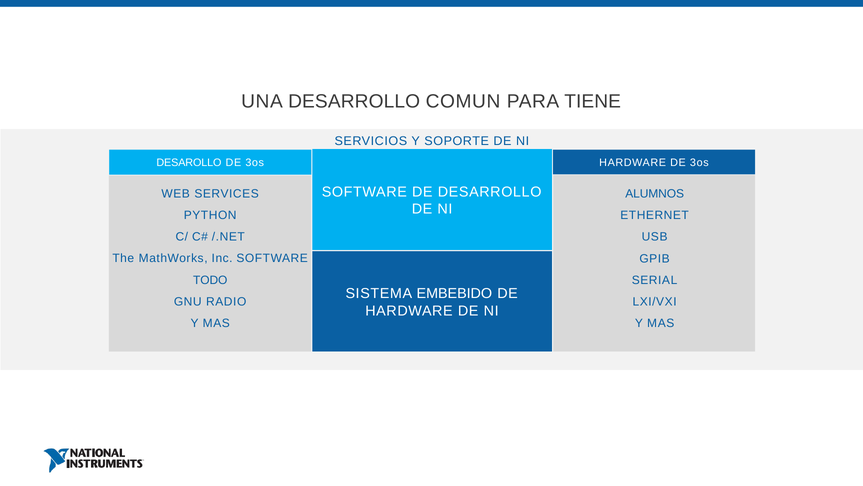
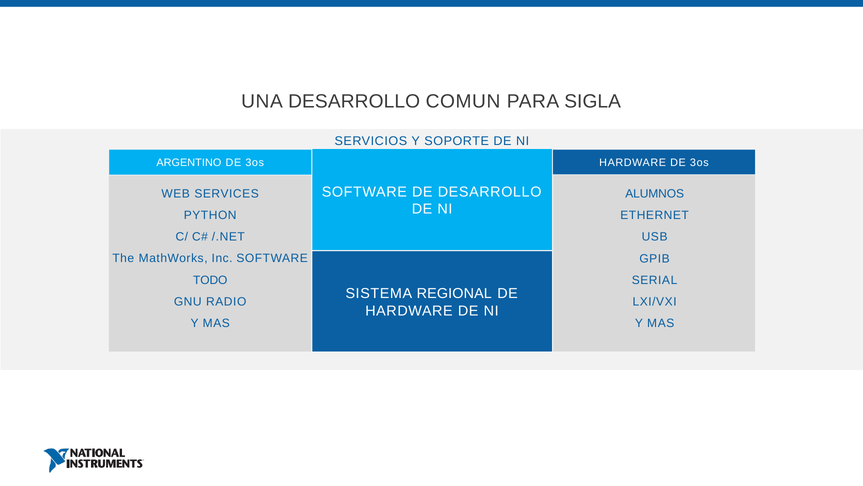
TIENE: TIENE -> SIGLA
DESAROLLO: DESAROLLO -> ARGENTINO
EMBEBIDO: EMBEBIDO -> REGIONAL
